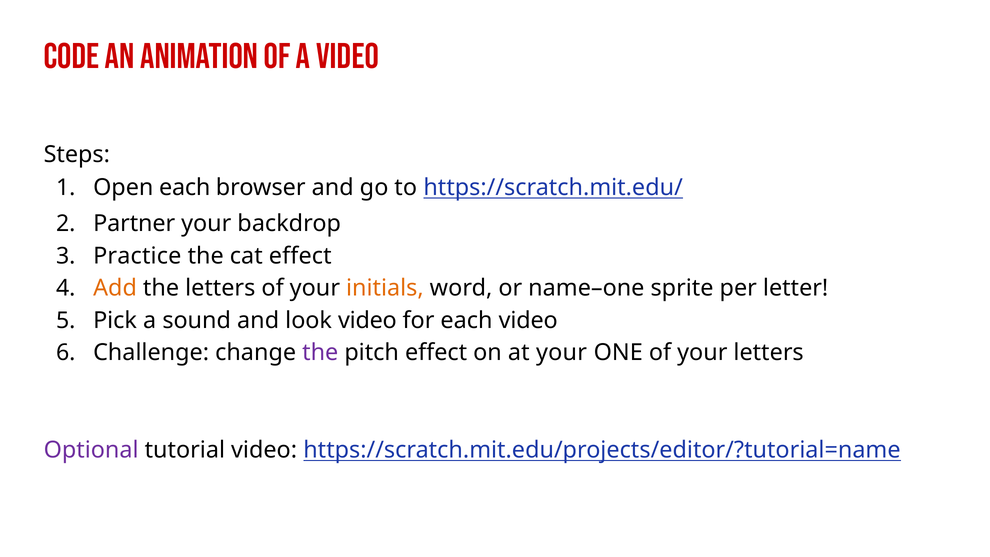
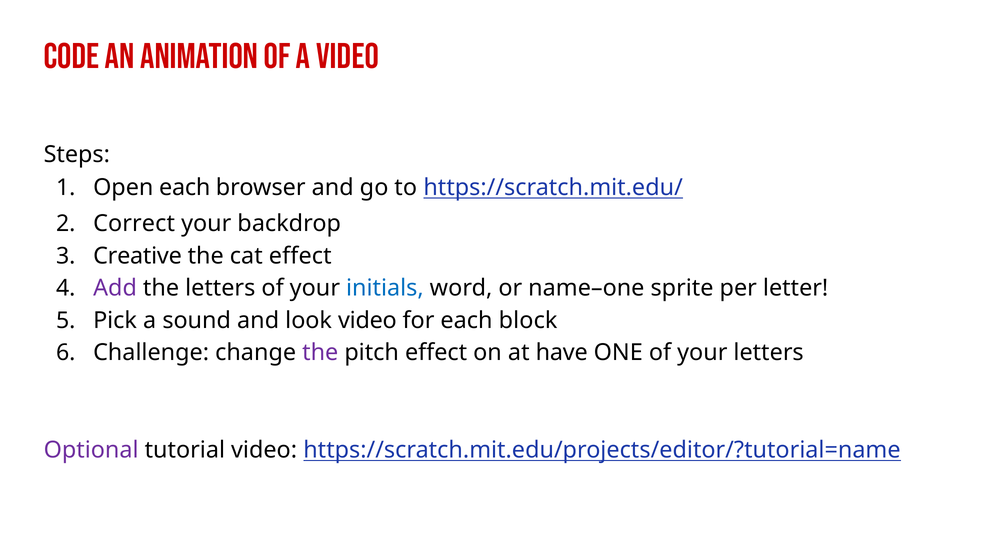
Partner: Partner -> Correct
Practice: Practice -> Creative
Add colour: orange -> purple
initials colour: orange -> blue
each video: video -> block
at your: your -> have
